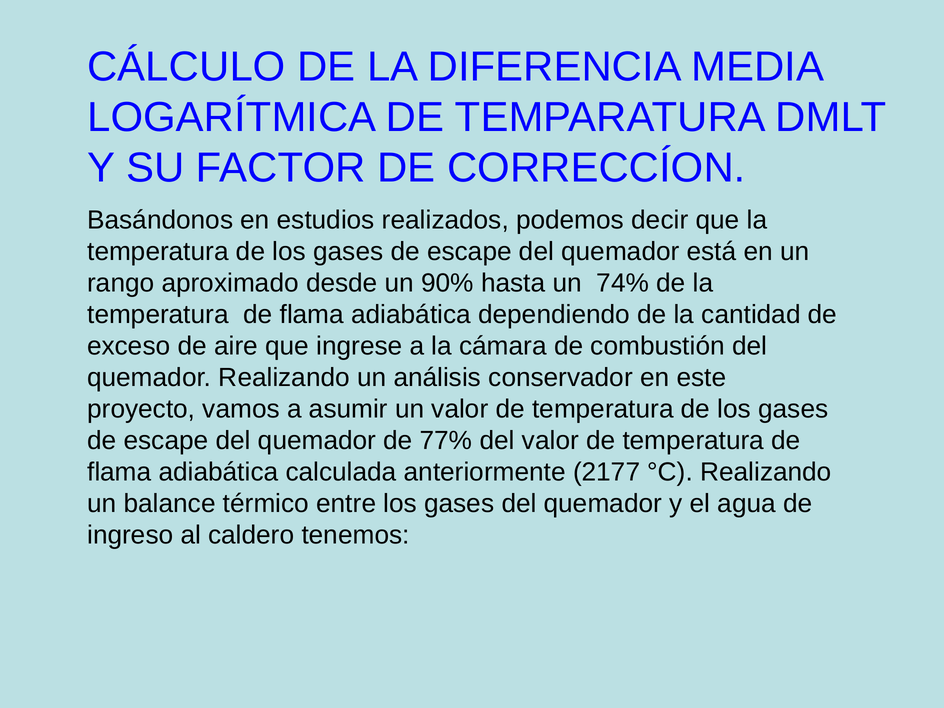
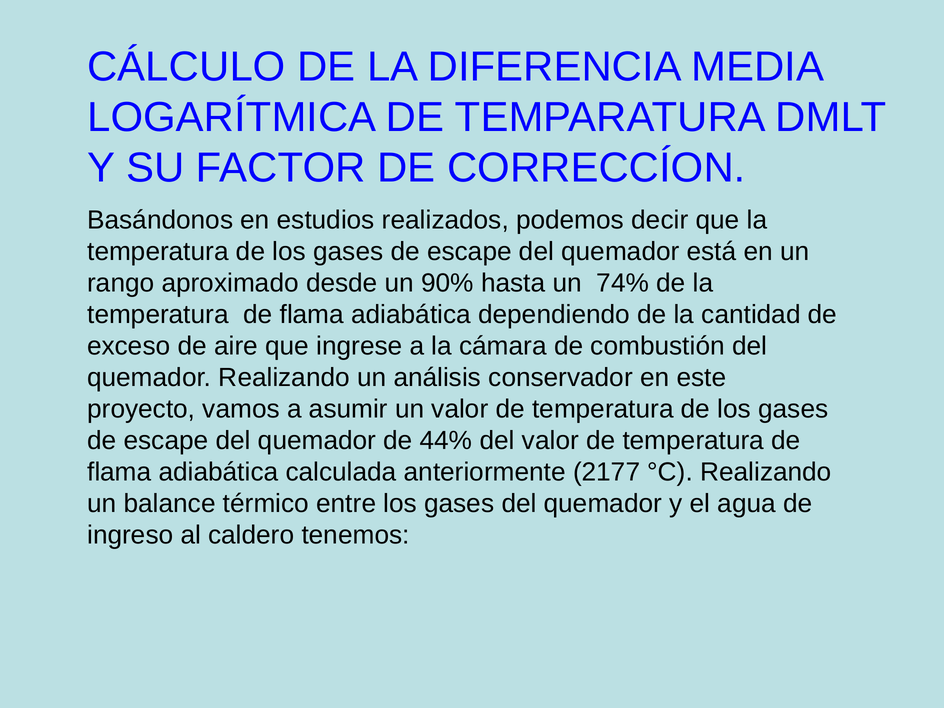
77%: 77% -> 44%
